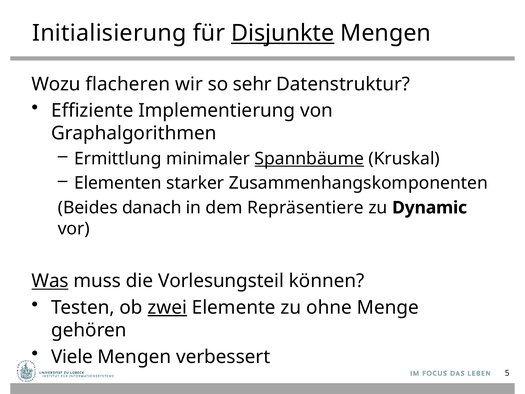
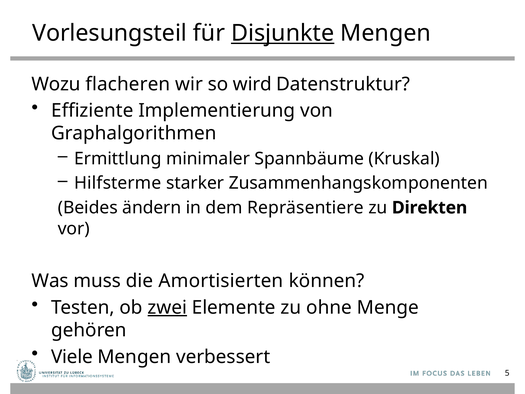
Initialisierung: Initialisierung -> Vorlesungsteil
sehr: sehr -> wird
Spannbäume underline: present -> none
Elementen: Elementen -> Hilfsterme
danach: danach -> ändern
Dynamic: Dynamic -> Direkten
Was underline: present -> none
Vorlesungsteil: Vorlesungsteil -> Amortisierten
